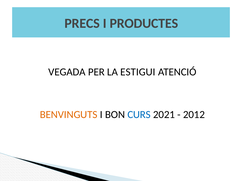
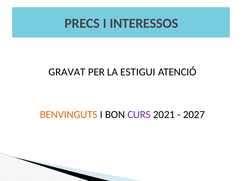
PRODUCTES: PRODUCTES -> INTERESSOS
VEGADA: VEGADA -> GRAVAT
CURS colour: blue -> purple
2012: 2012 -> 2027
